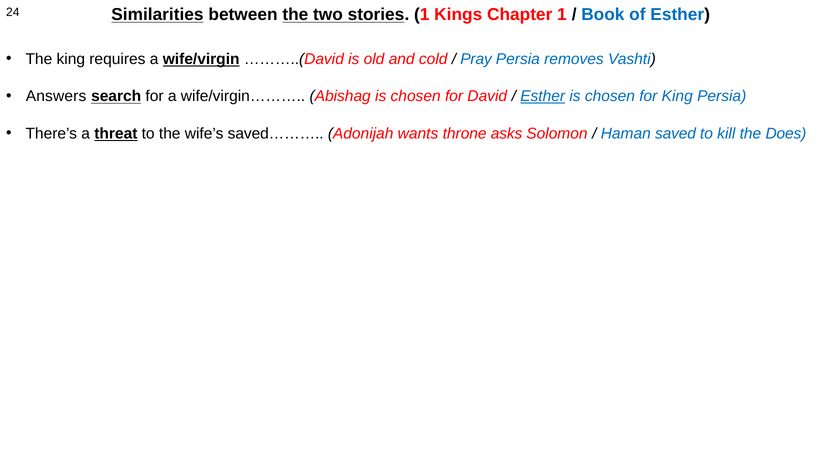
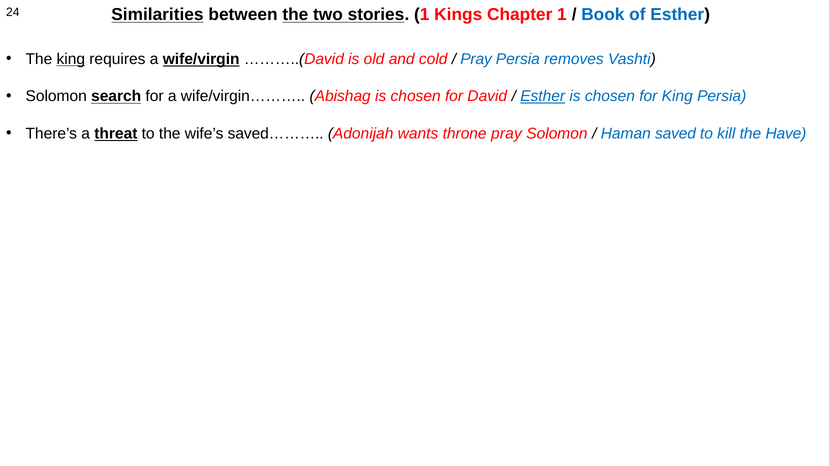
king at (71, 59) underline: none -> present
Answers at (56, 96): Answers -> Solomon
throne asks: asks -> pray
Does: Does -> Have
